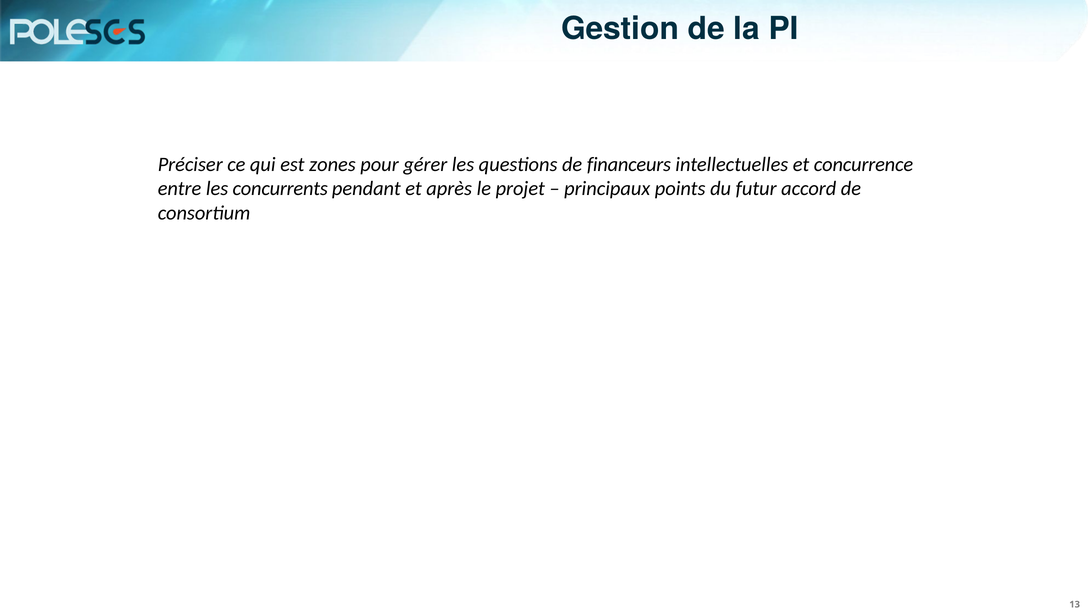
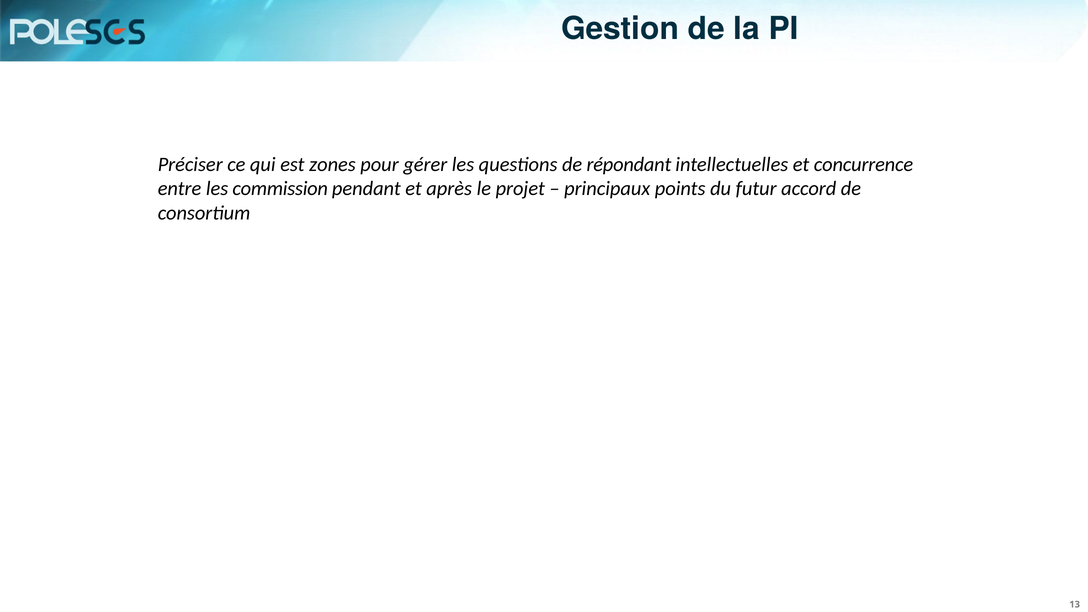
financeurs: financeurs -> répondant
concurrents: concurrents -> commission
